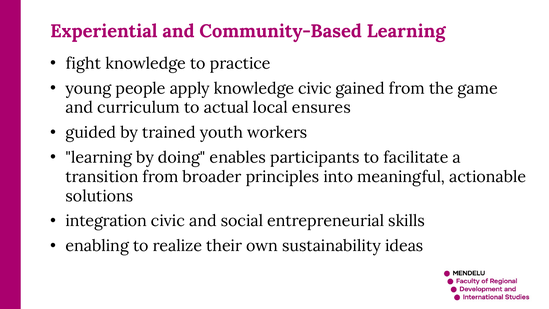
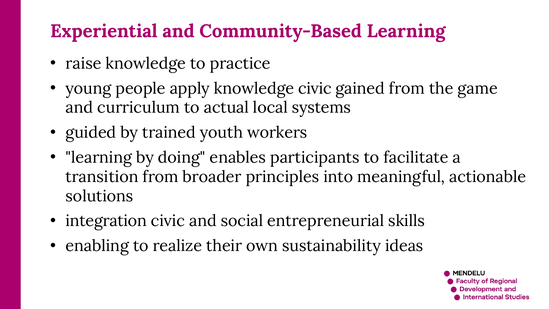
fight: fight -> raise
ensures: ensures -> systems
